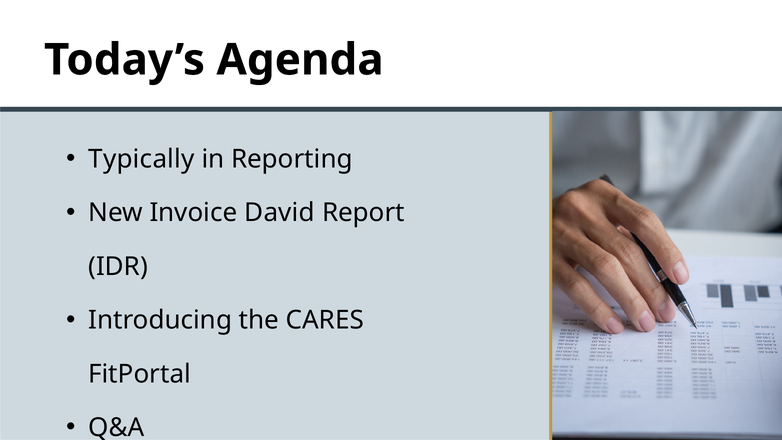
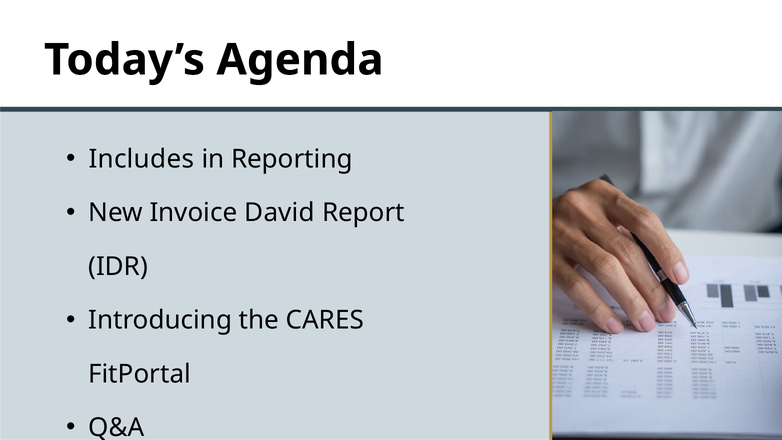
Typically: Typically -> Includes
